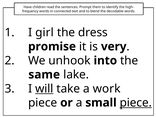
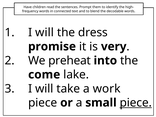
girl at (45, 32): girl -> will
unhook: unhook -> preheat
same: same -> come
will at (44, 89) underline: present -> none
